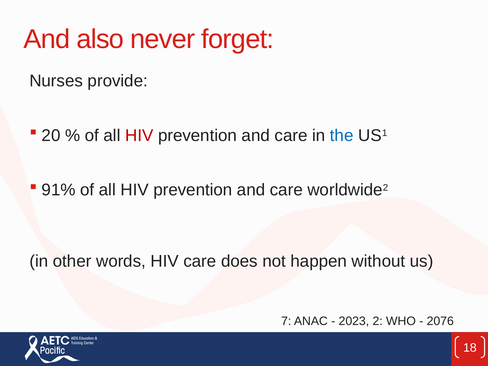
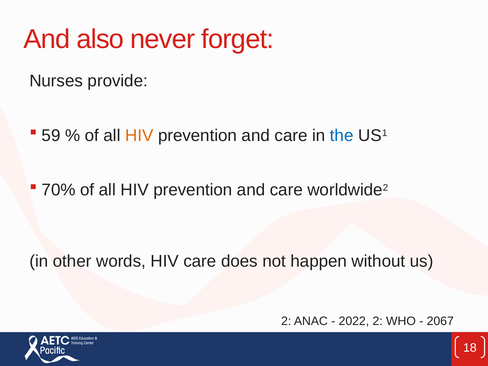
20: 20 -> 59
HIV at (139, 136) colour: red -> orange
91%: 91% -> 70%
7 at (286, 321): 7 -> 2
2023: 2023 -> 2022
2076: 2076 -> 2067
